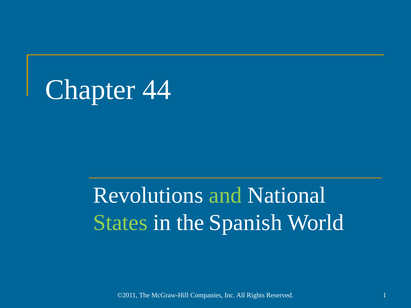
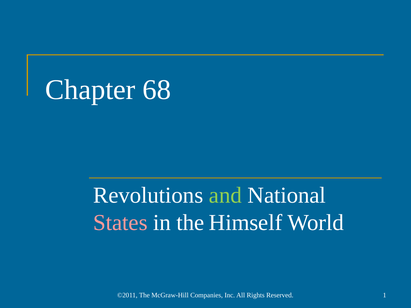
44: 44 -> 68
States colour: light green -> pink
Spanish: Spanish -> Himself
